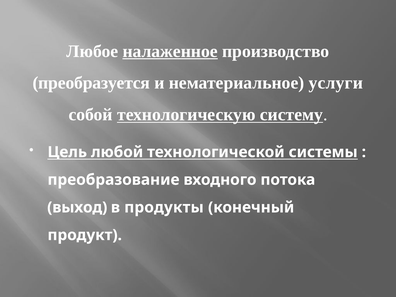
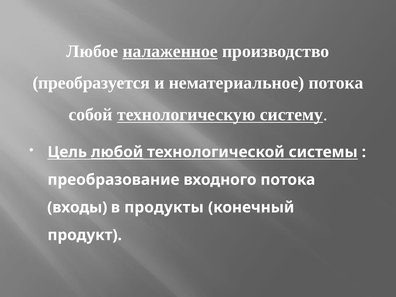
нематериальное услуги: услуги -> потока
любой underline: none -> present
выход: выход -> входы
